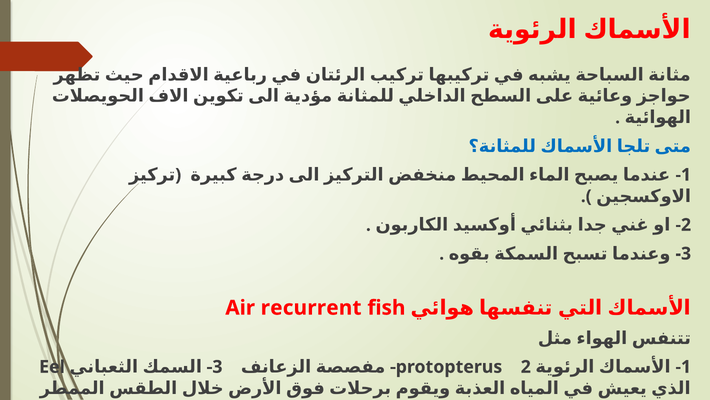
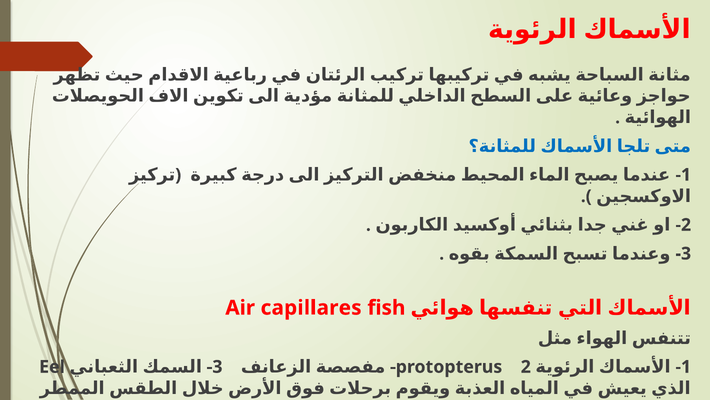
recurrent: recurrent -> capillares
